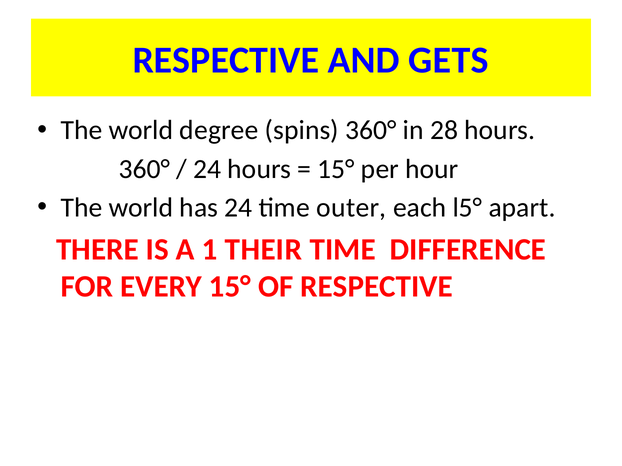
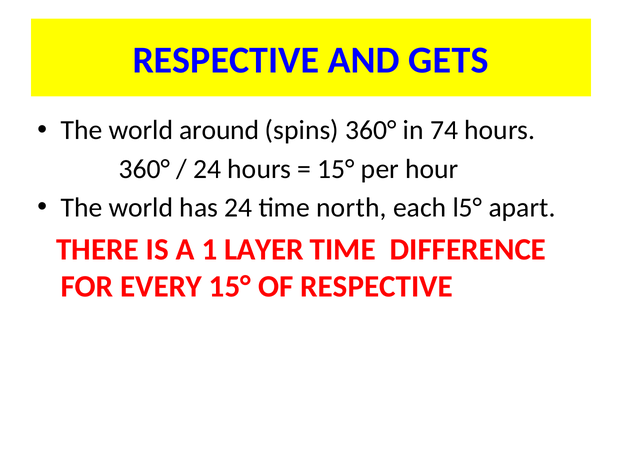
degree: degree -> around
28: 28 -> 74
outer: outer -> north
THEIR: THEIR -> LAYER
